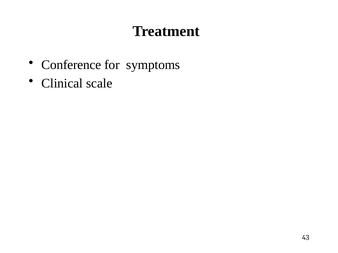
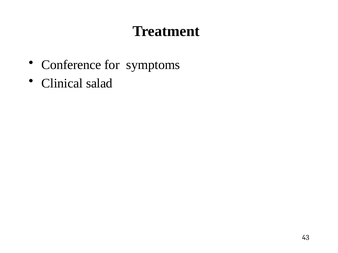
scale: scale -> salad
